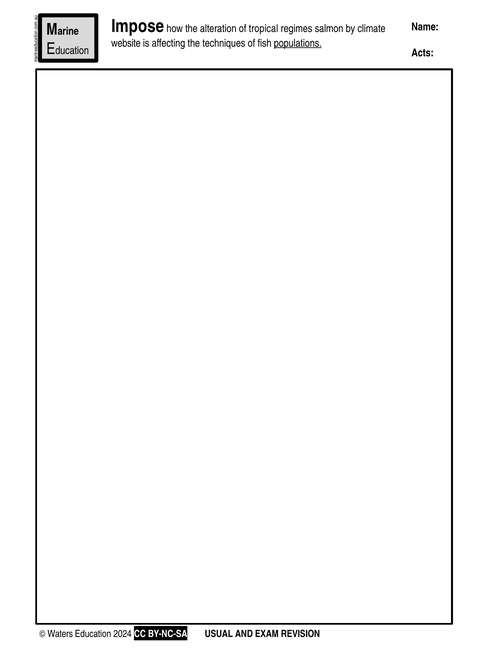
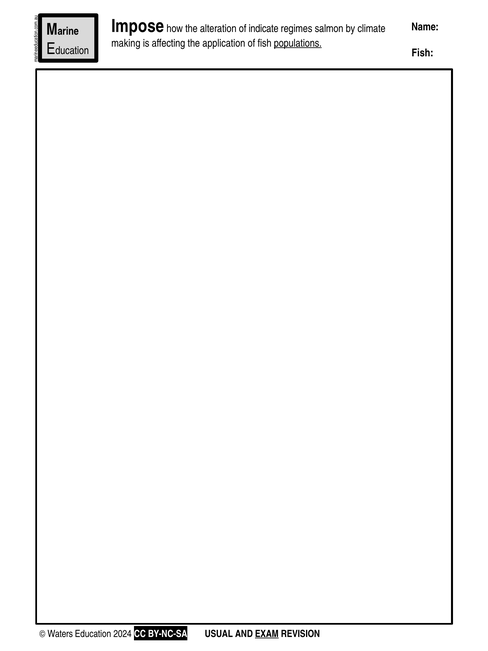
tropical: tropical -> indicate
website: website -> making
techniques: techniques -> application
Acts at (423, 53): Acts -> Fish
EXAM underline: none -> present
